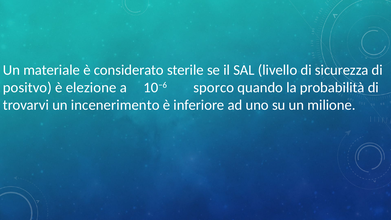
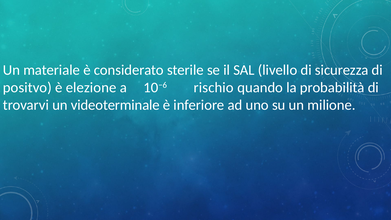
sporco: sporco -> rischio
incenerimento: incenerimento -> videoterminale
